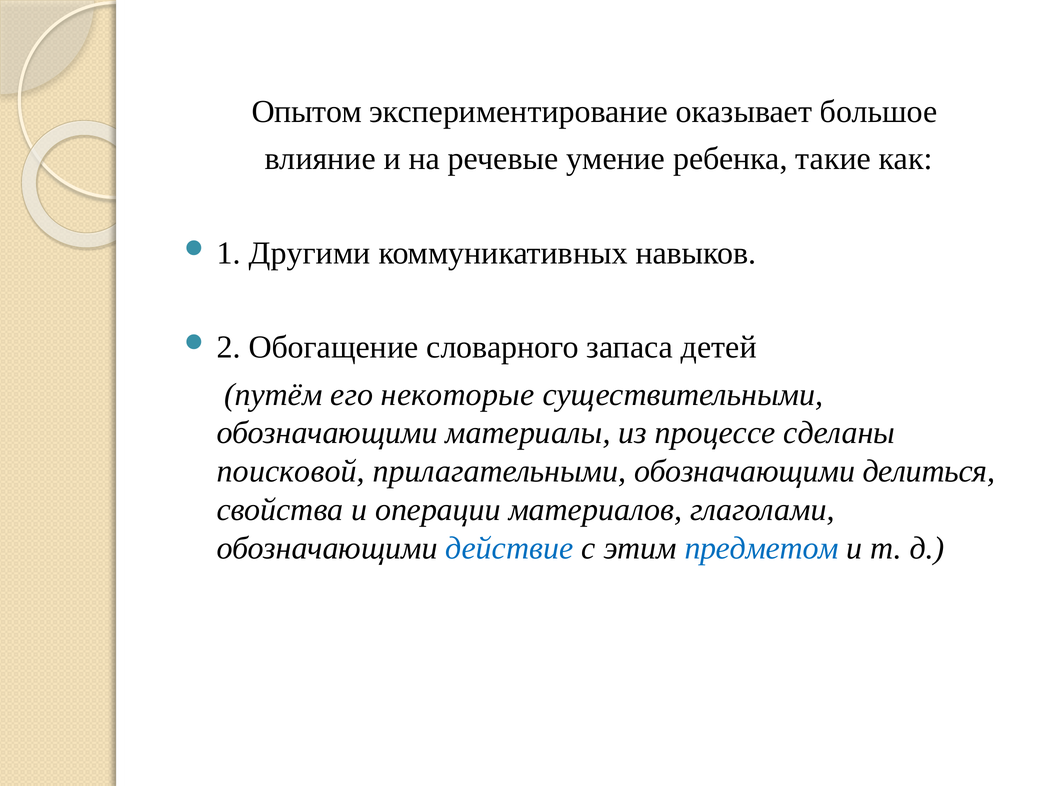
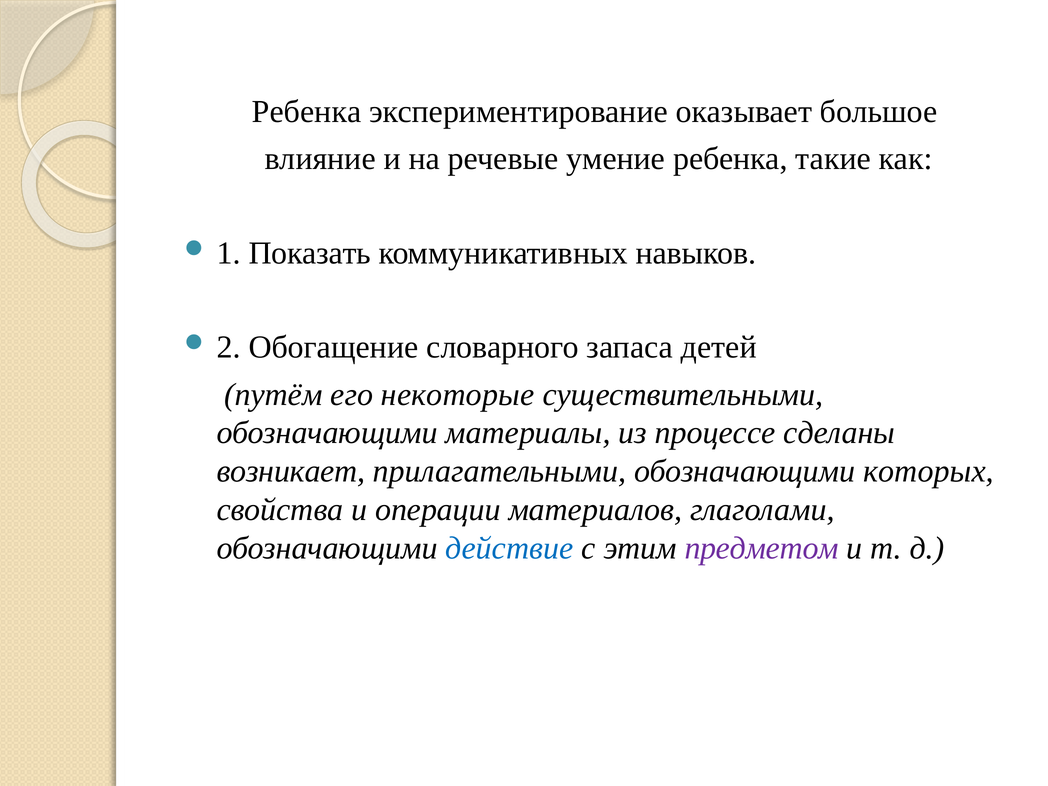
Опытом at (307, 112): Опытом -> Ребенка
Другими: Другими -> Показать
поисковой: поисковой -> возникает
делиться: делиться -> которых
предметом colour: blue -> purple
